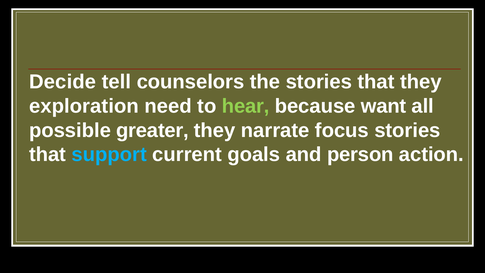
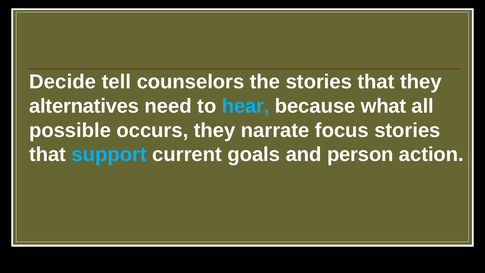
exploration: exploration -> alternatives
hear colour: light green -> light blue
want: want -> what
greater: greater -> occurs
